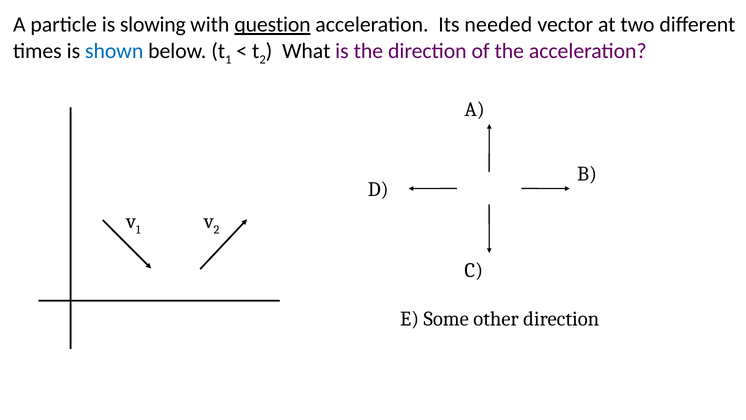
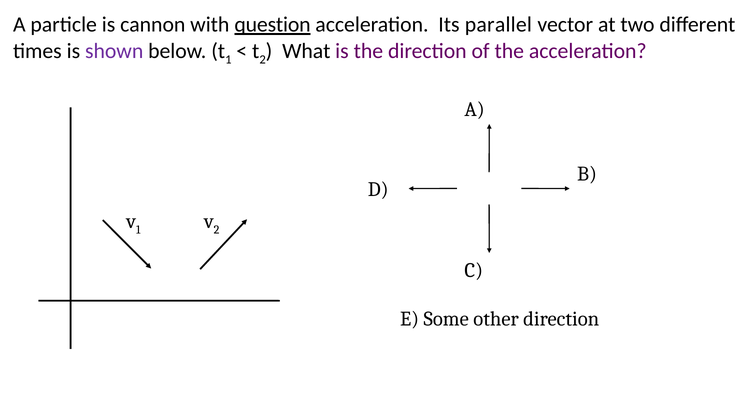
slowing: slowing -> cannon
needed: needed -> parallel
shown colour: blue -> purple
